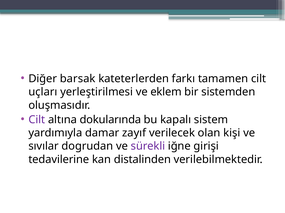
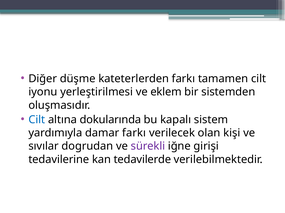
barsak: barsak -> düşme
uçları: uçları -> iyonu
Cilt at (37, 120) colour: purple -> blue
damar zayıf: zayıf -> farkı
distalinden: distalinden -> tedavilerde
